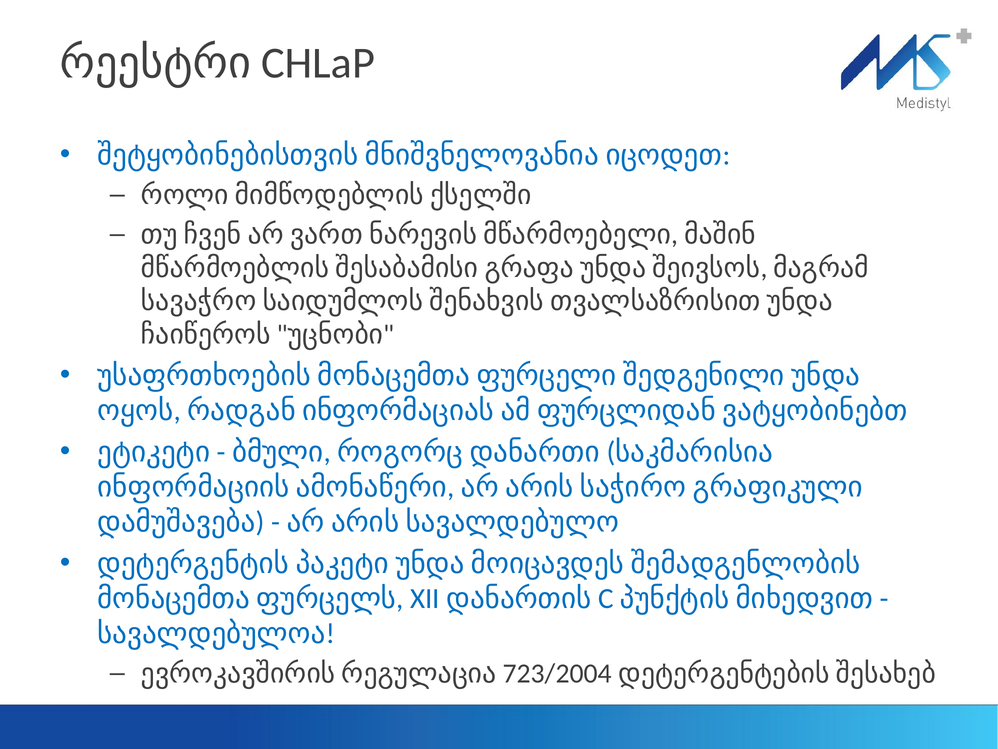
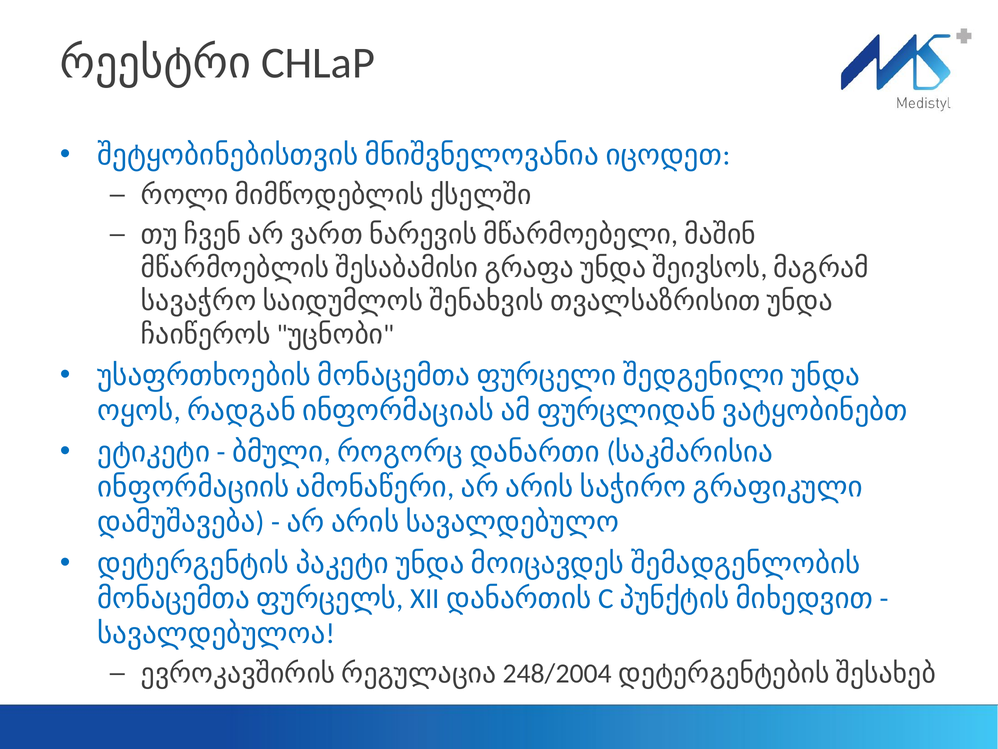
723/2004: 723/2004 -> 248/2004
